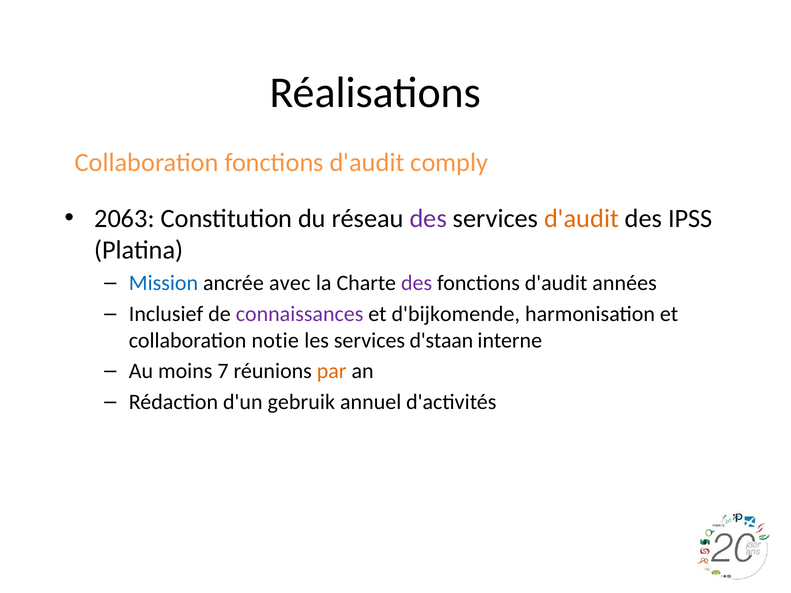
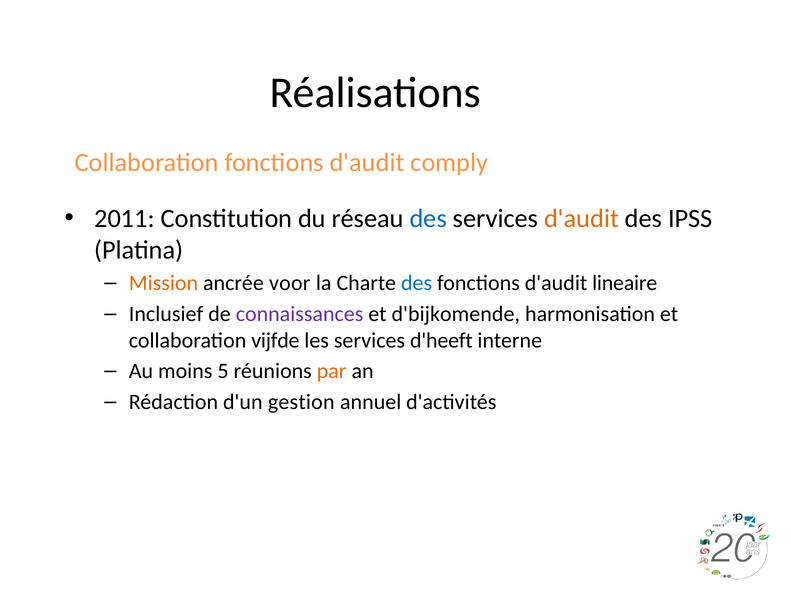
2063: 2063 -> 2011
des at (428, 219) colour: purple -> blue
Mission colour: blue -> orange
avec: avec -> voor
des at (417, 283) colour: purple -> blue
années: années -> lineaire
notie: notie -> vijfde
d'staan: d'staan -> d'heeft
7: 7 -> 5
gebruik: gebruik -> gestion
